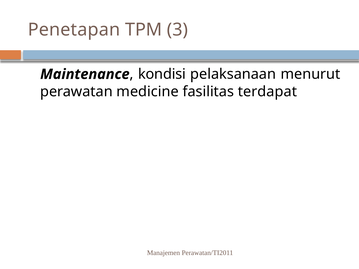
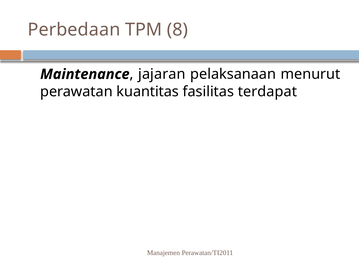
Penetapan: Penetapan -> Perbedaan
3: 3 -> 8
kondisi: kondisi -> jajaran
medicine: medicine -> kuantitas
